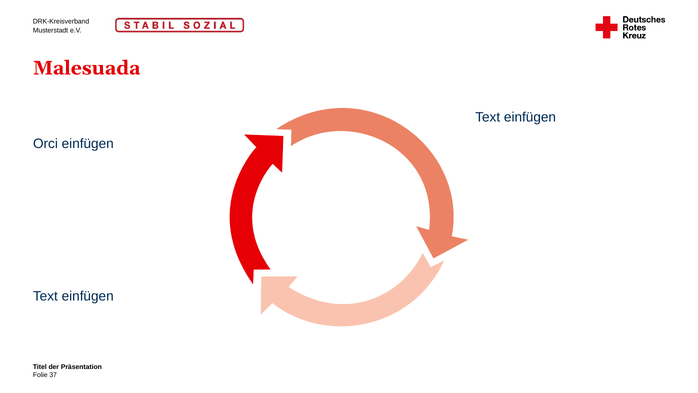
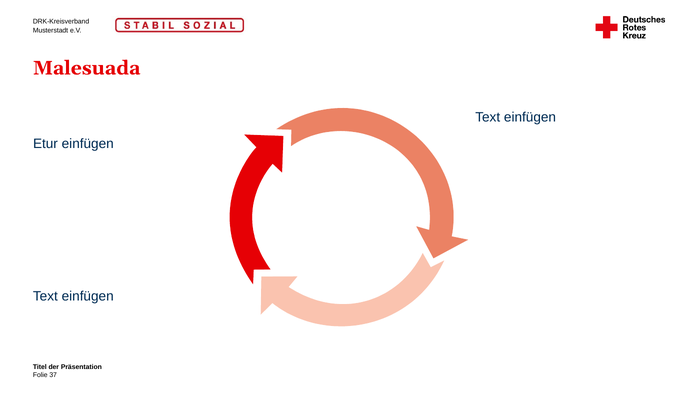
Orci: Orci -> Etur
